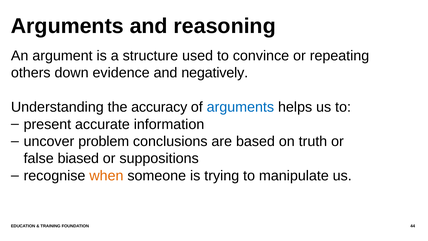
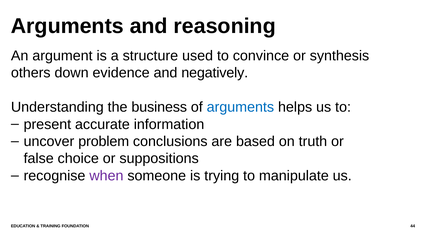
repeating: repeating -> synthesis
accuracy: accuracy -> business
biased: biased -> choice
when colour: orange -> purple
